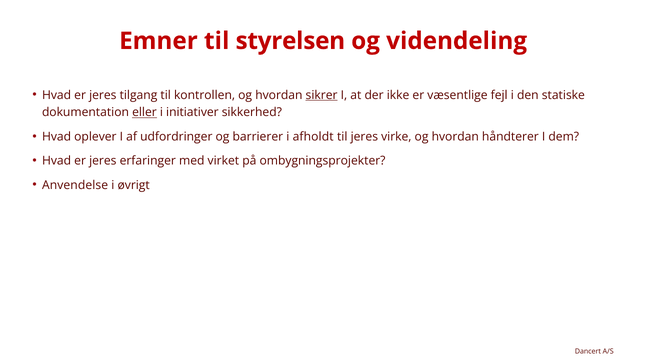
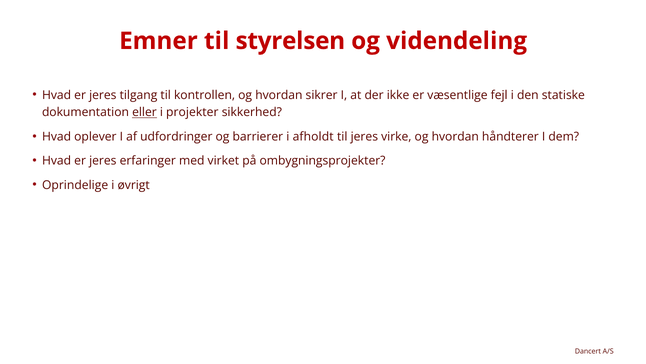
sikrer underline: present -> none
initiativer: initiativer -> projekter
Anvendelse: Anvendelse -> Oprindelige
